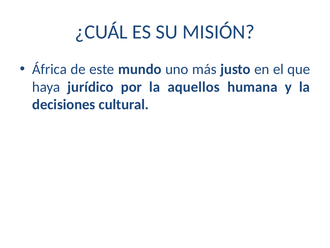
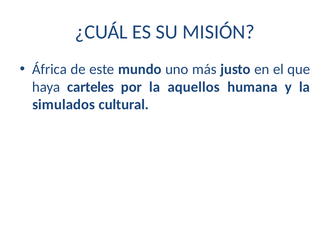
jurídico: jurídico -> carteles
decisiones: decisiones -> simulados
